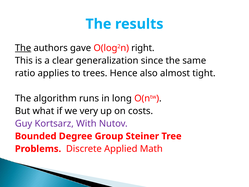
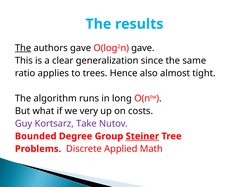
O(log2n right: right -> gave
With: With -> Take
Steiner underline: none -> present
